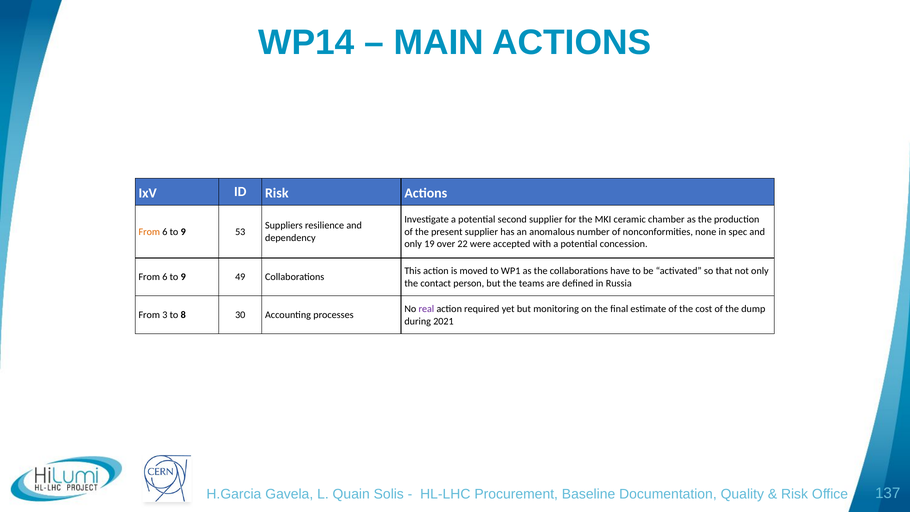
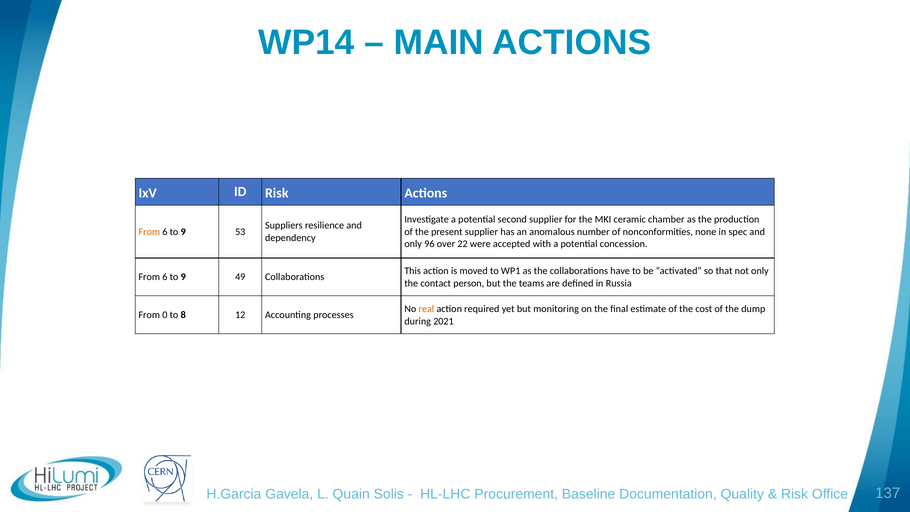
19: 19 -> 96
real colour: purple -> orange
3: 3 -> 0
30: 30 -> 12
